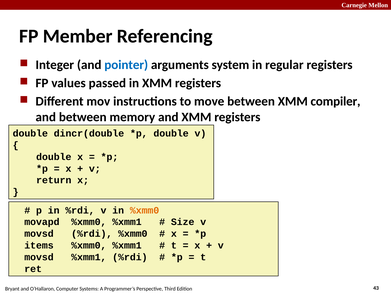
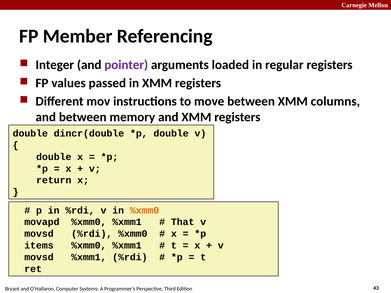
pointer colour: blue -> purple
system: system -> loaded
compiler: compiler -> columns
Size: Size -> That
